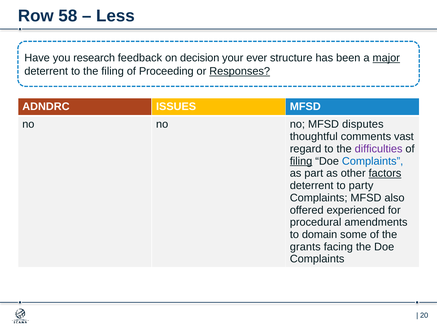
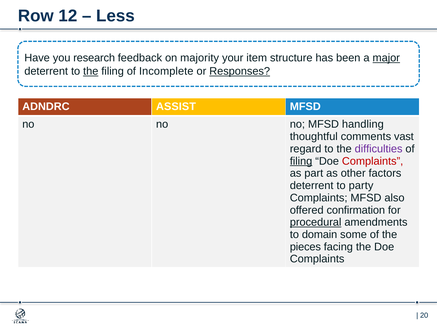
58: 58 -> 12
decision: decision -> majority
ever: ever -> item
the at (91, 71) underline: none -> present
Proceeding: Proceeding -> Incomplete
ISSUES: ISSUES -> ASSIST
disputes: disputes -> handling
Complaints at (373, 161) colour: blue -> red
factors underline: present -> none
experienced: experienced -> confirmation
procedural underline: none -> present
grants: grants -> pieces
